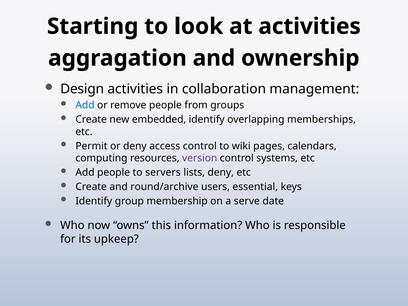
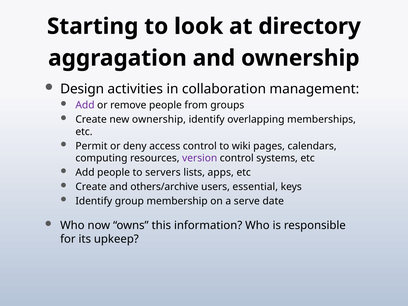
at activities: activities -> directory
Add at (85, 105) colour: blue -> purple
new embedded: embedded -> ownership
lists deny: deny -> apps
round/archive: round/archive -> others/archive
